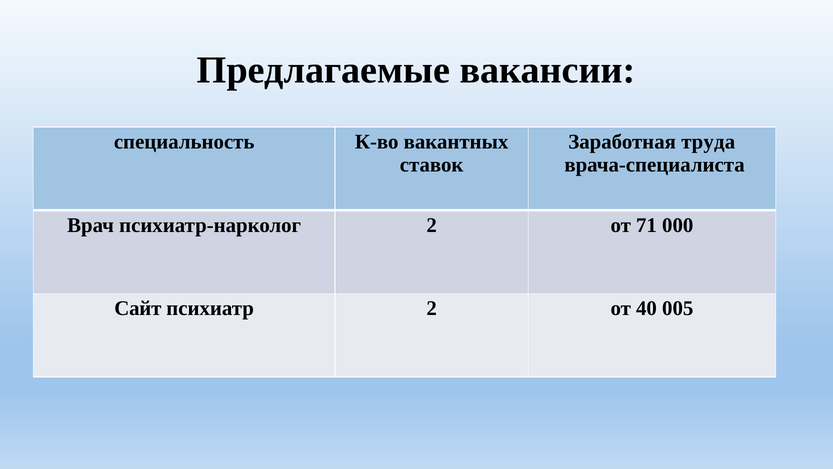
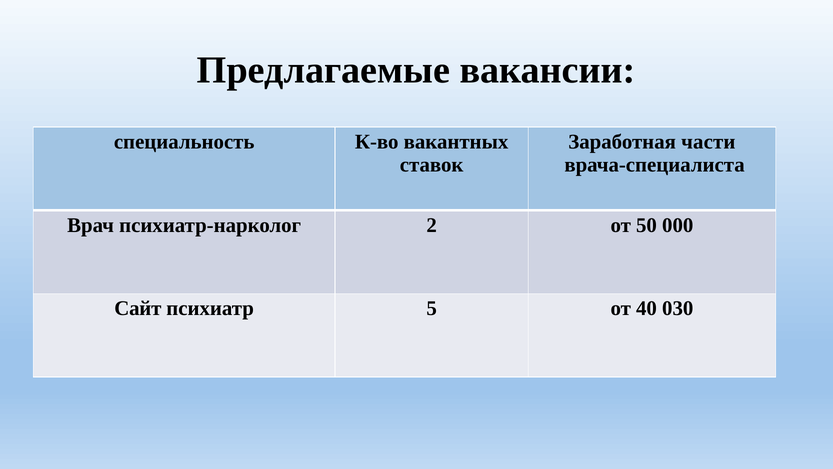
труда: труда -> части
71: 71 -> 50
психиатр 2: 2 -> 5
005: 005 -> 030
